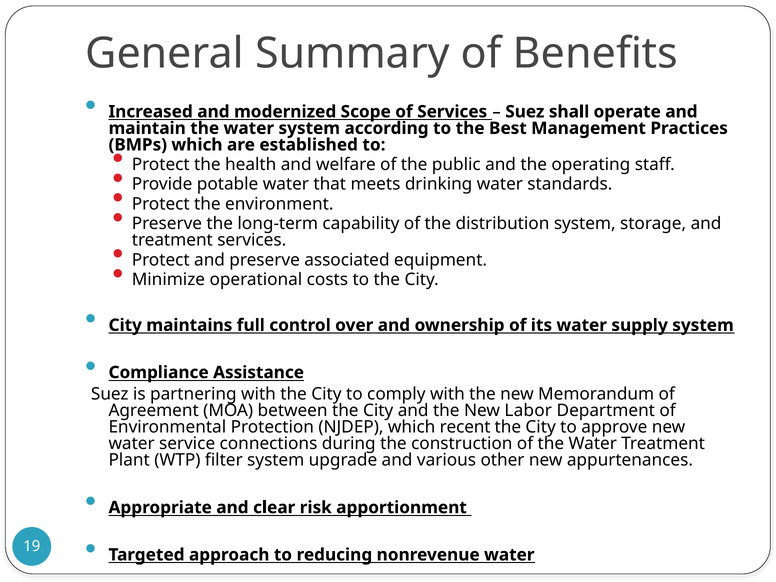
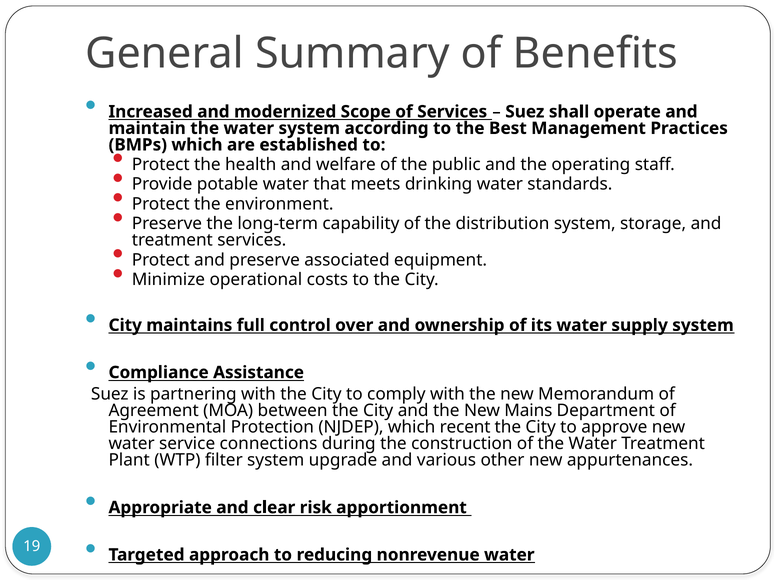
Labor: Labor -> Mains
